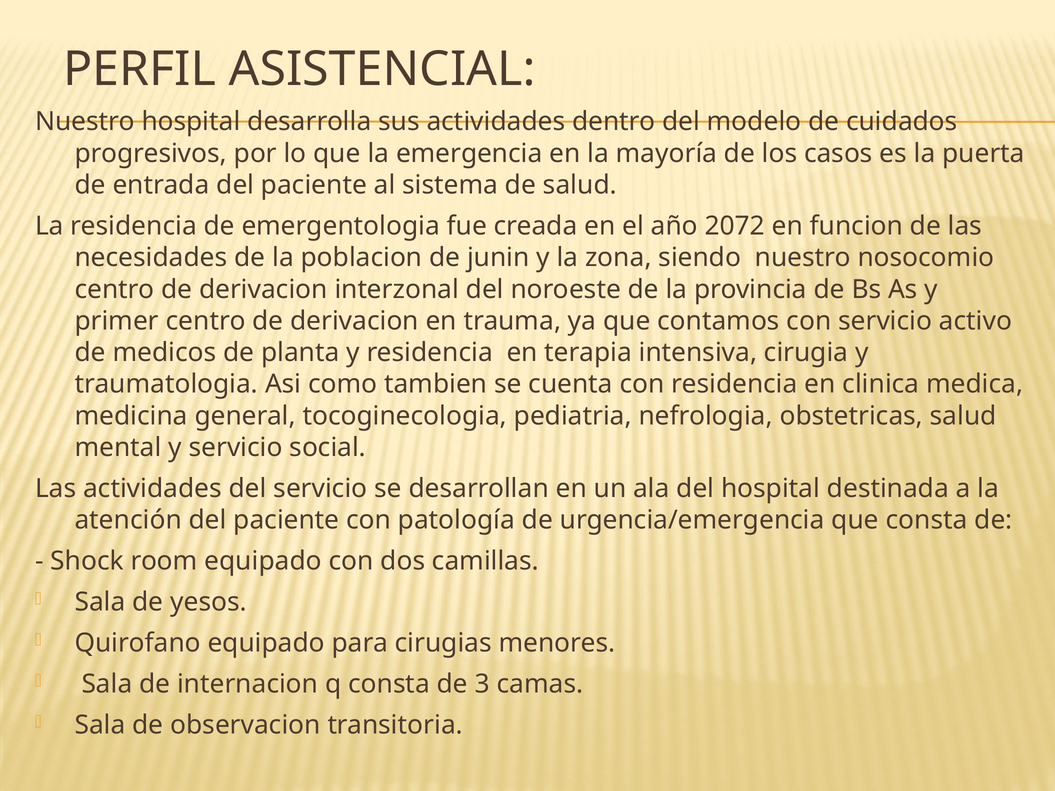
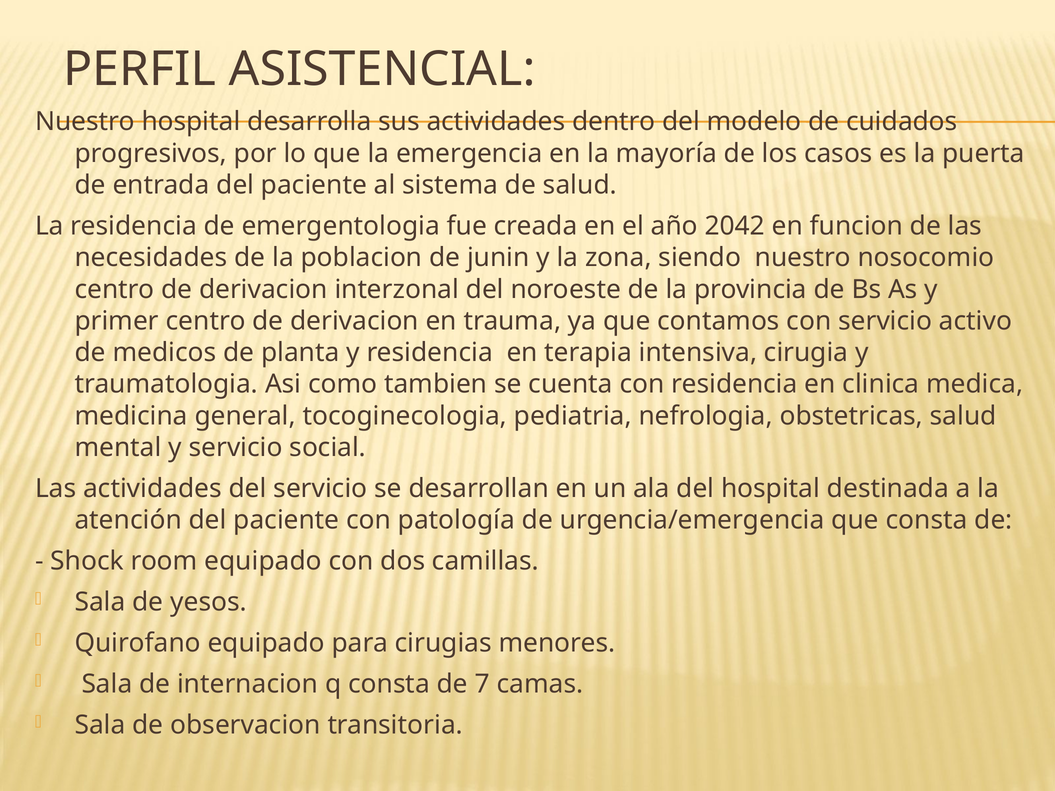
2072: 2072 -> 2042
3: 3 -> 7
